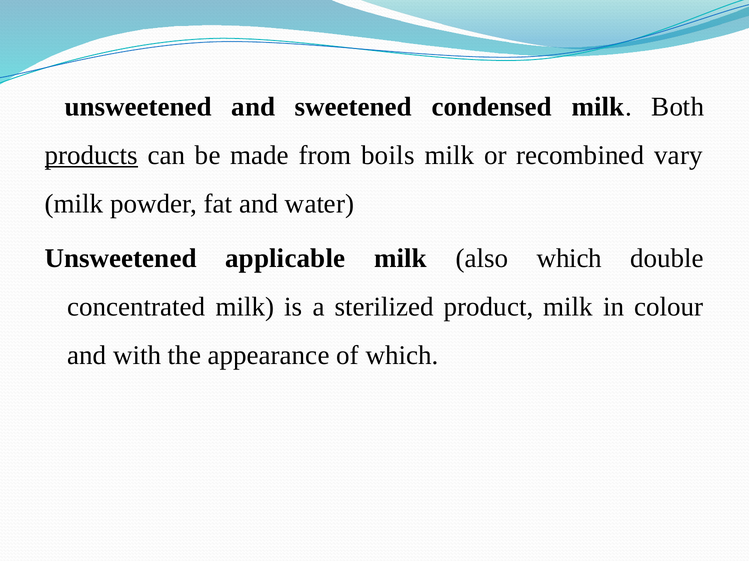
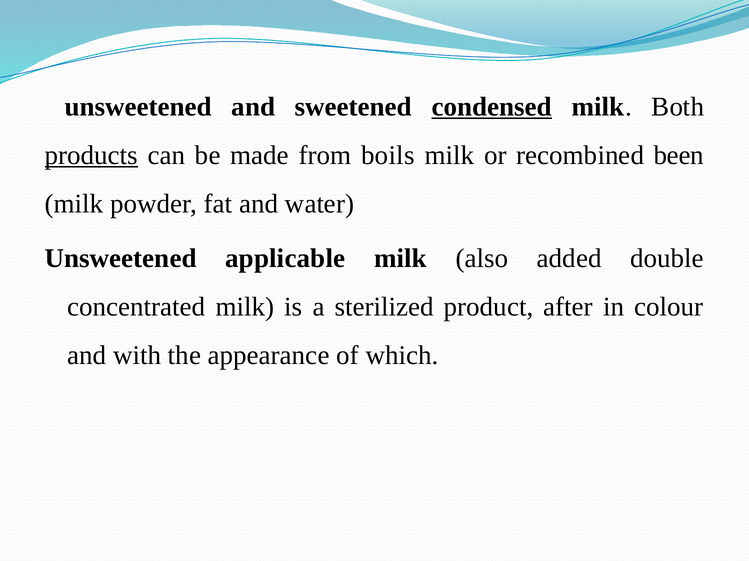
condensed underline: none -> present
vary: vary -> been
also which: which -> added
product milk: milk -> after
